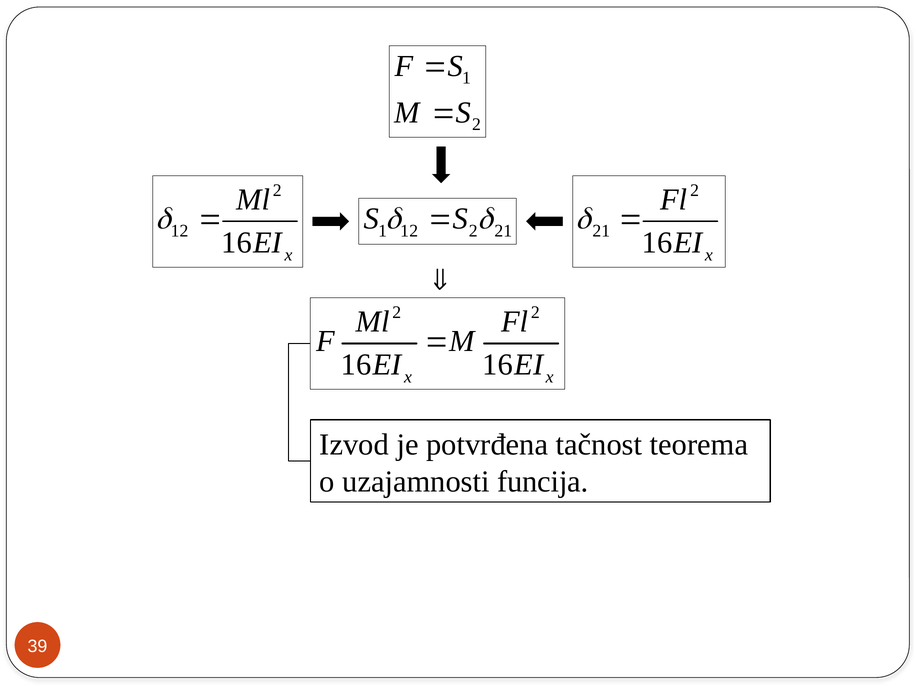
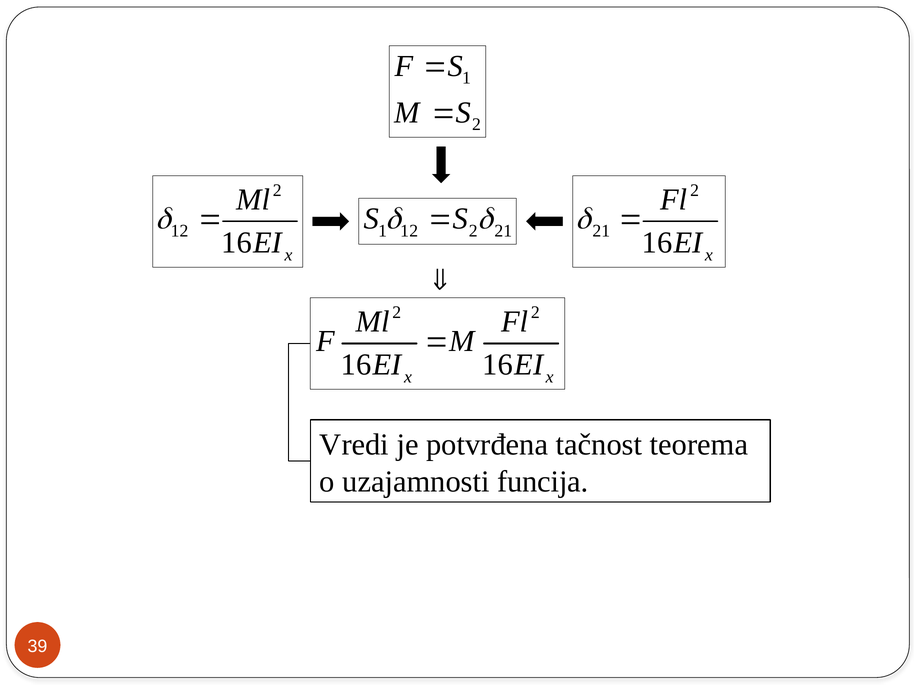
Izvod: Izvod -> Vredi
